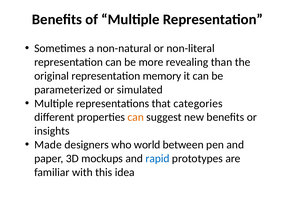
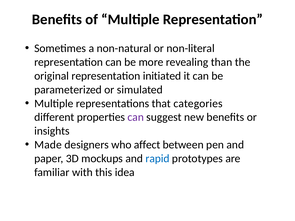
memory: memory -> initiated
can at (136, 117) colour: orange -> purple
world: world -> affect
